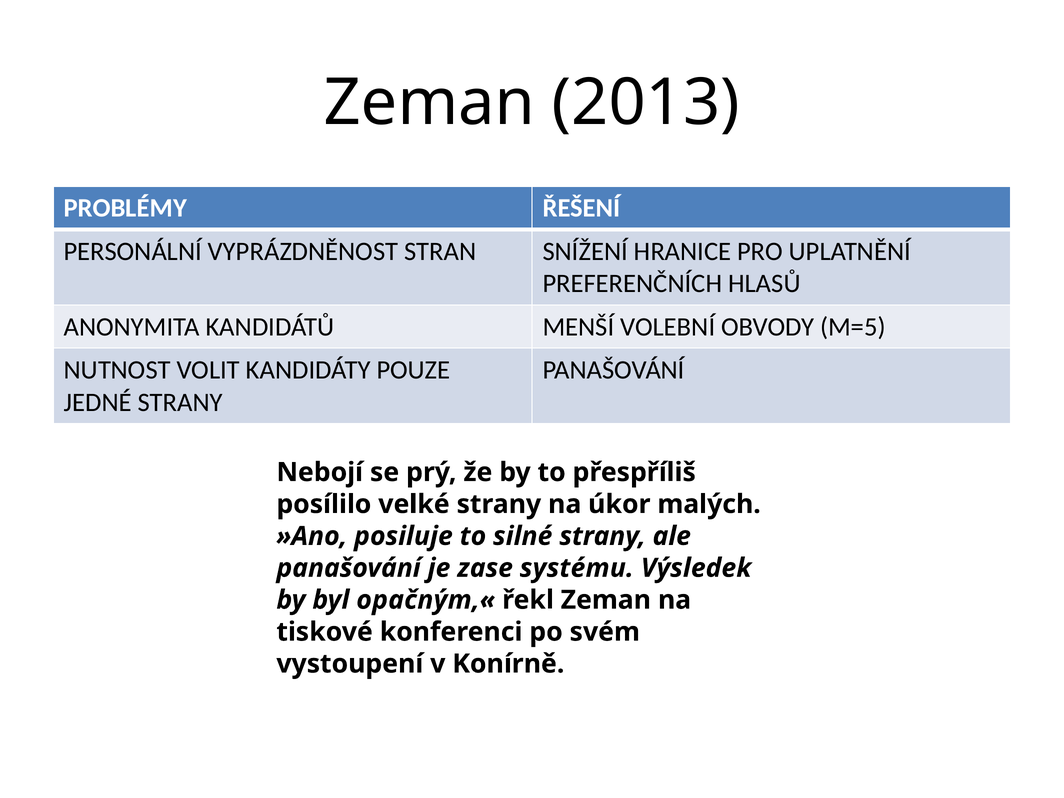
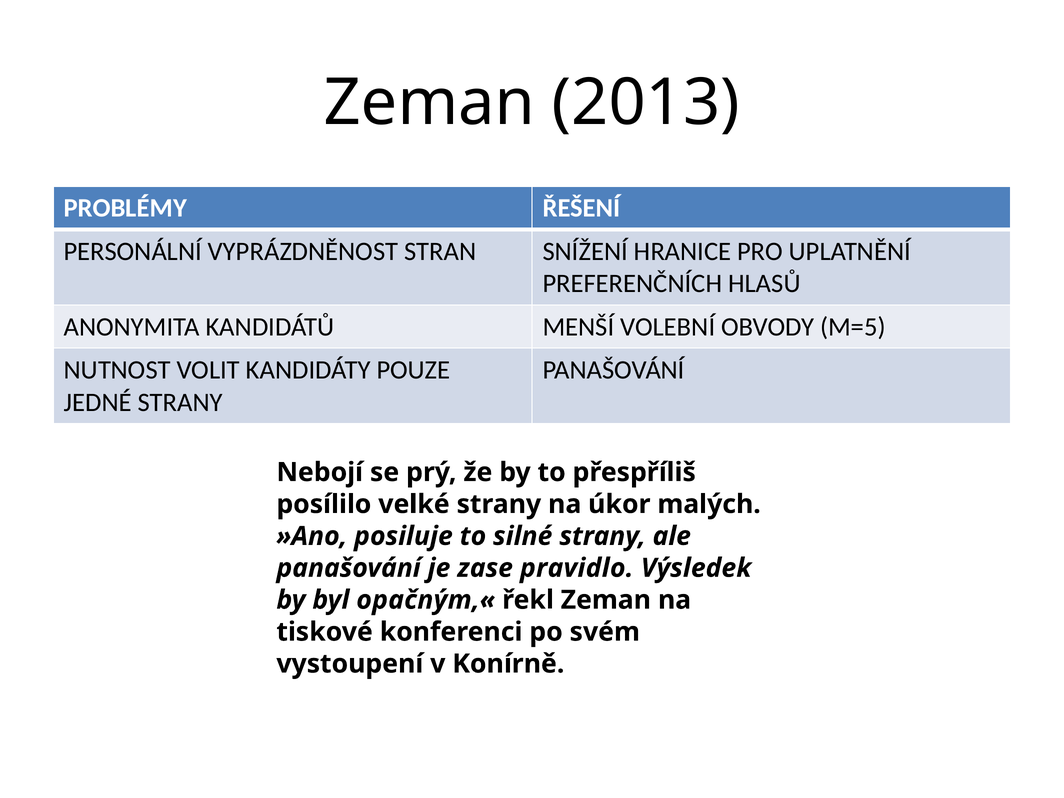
systému: systému -> pravidlo
